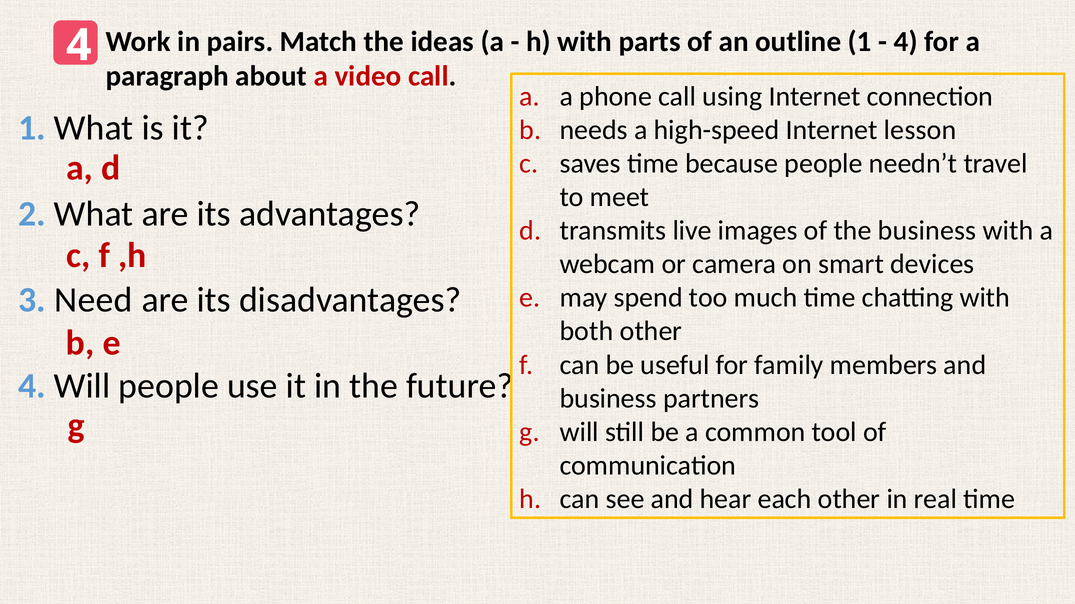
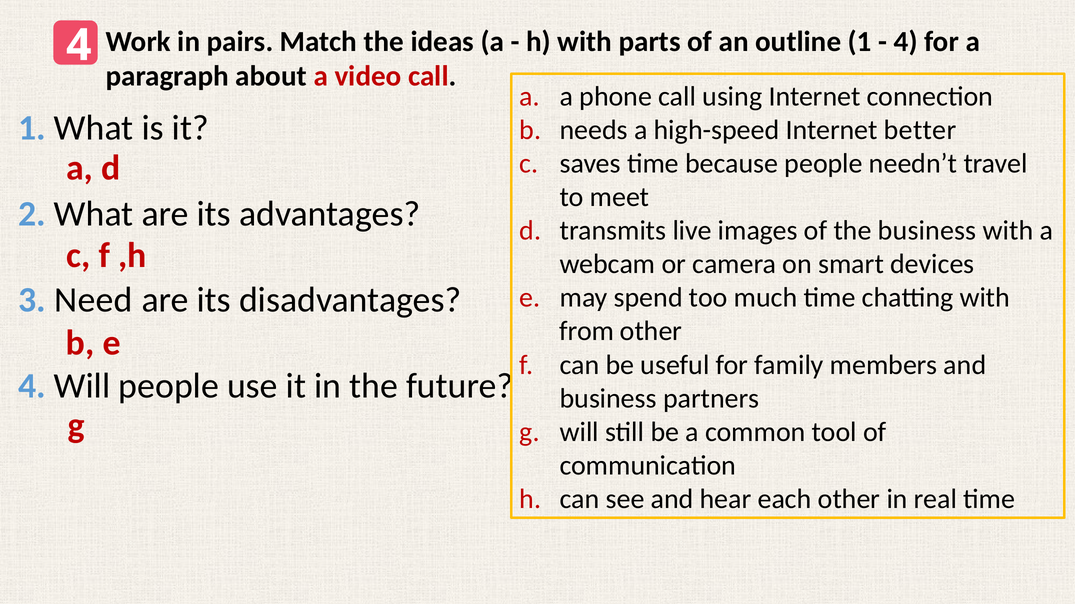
lesson: lesson -> better
both: both -> from
